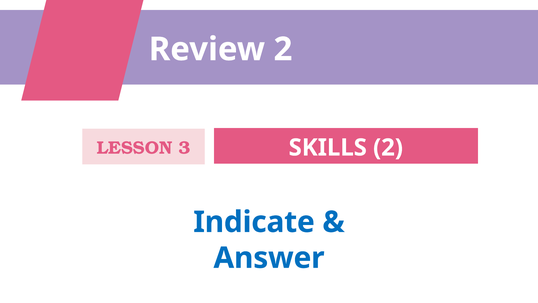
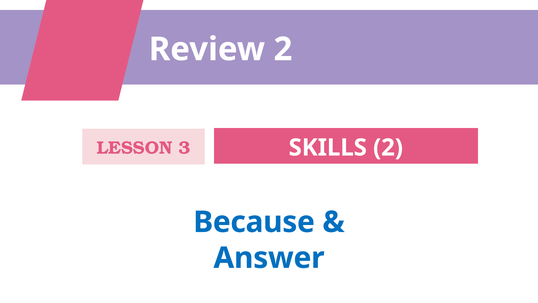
Indicate: Indicate -> Because
